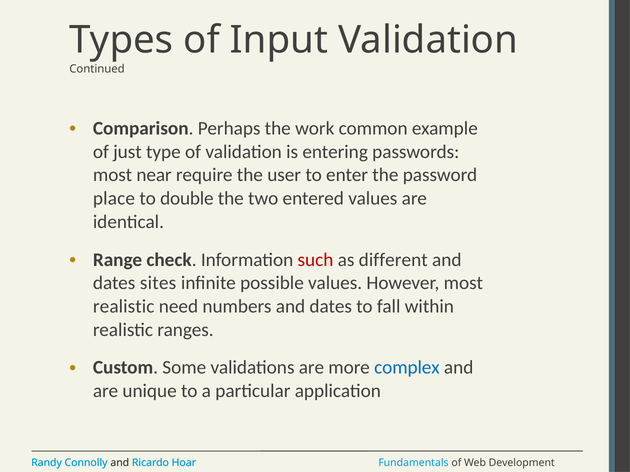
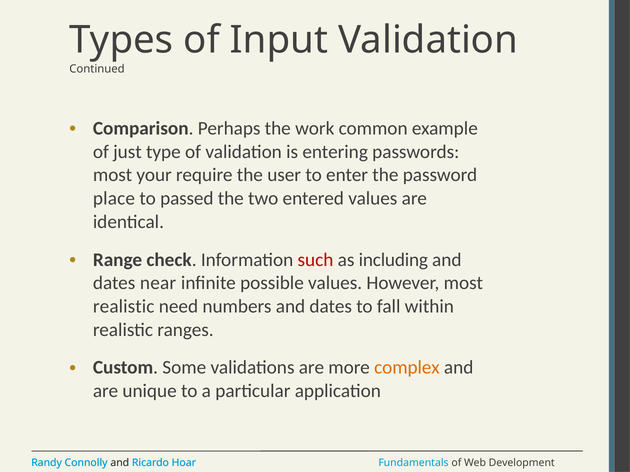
near: near -> your
double: double -> passed
different: different -> including
sites: sites -> near
complex colour: blue -> orange
